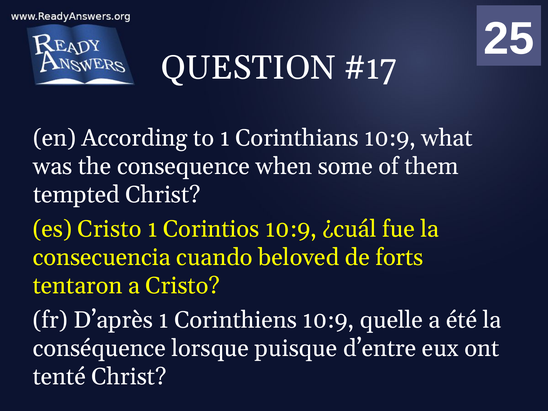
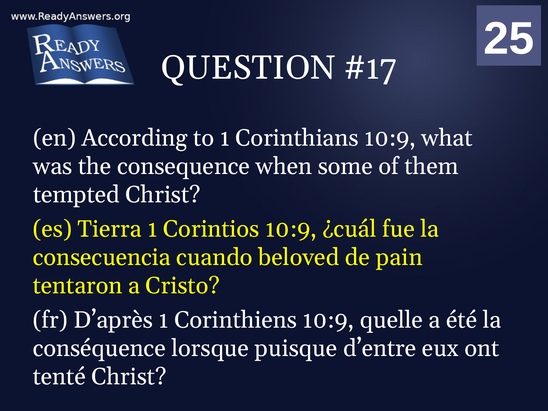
es Cristo: Cristo -> Tierra
forts: forts -> pain
